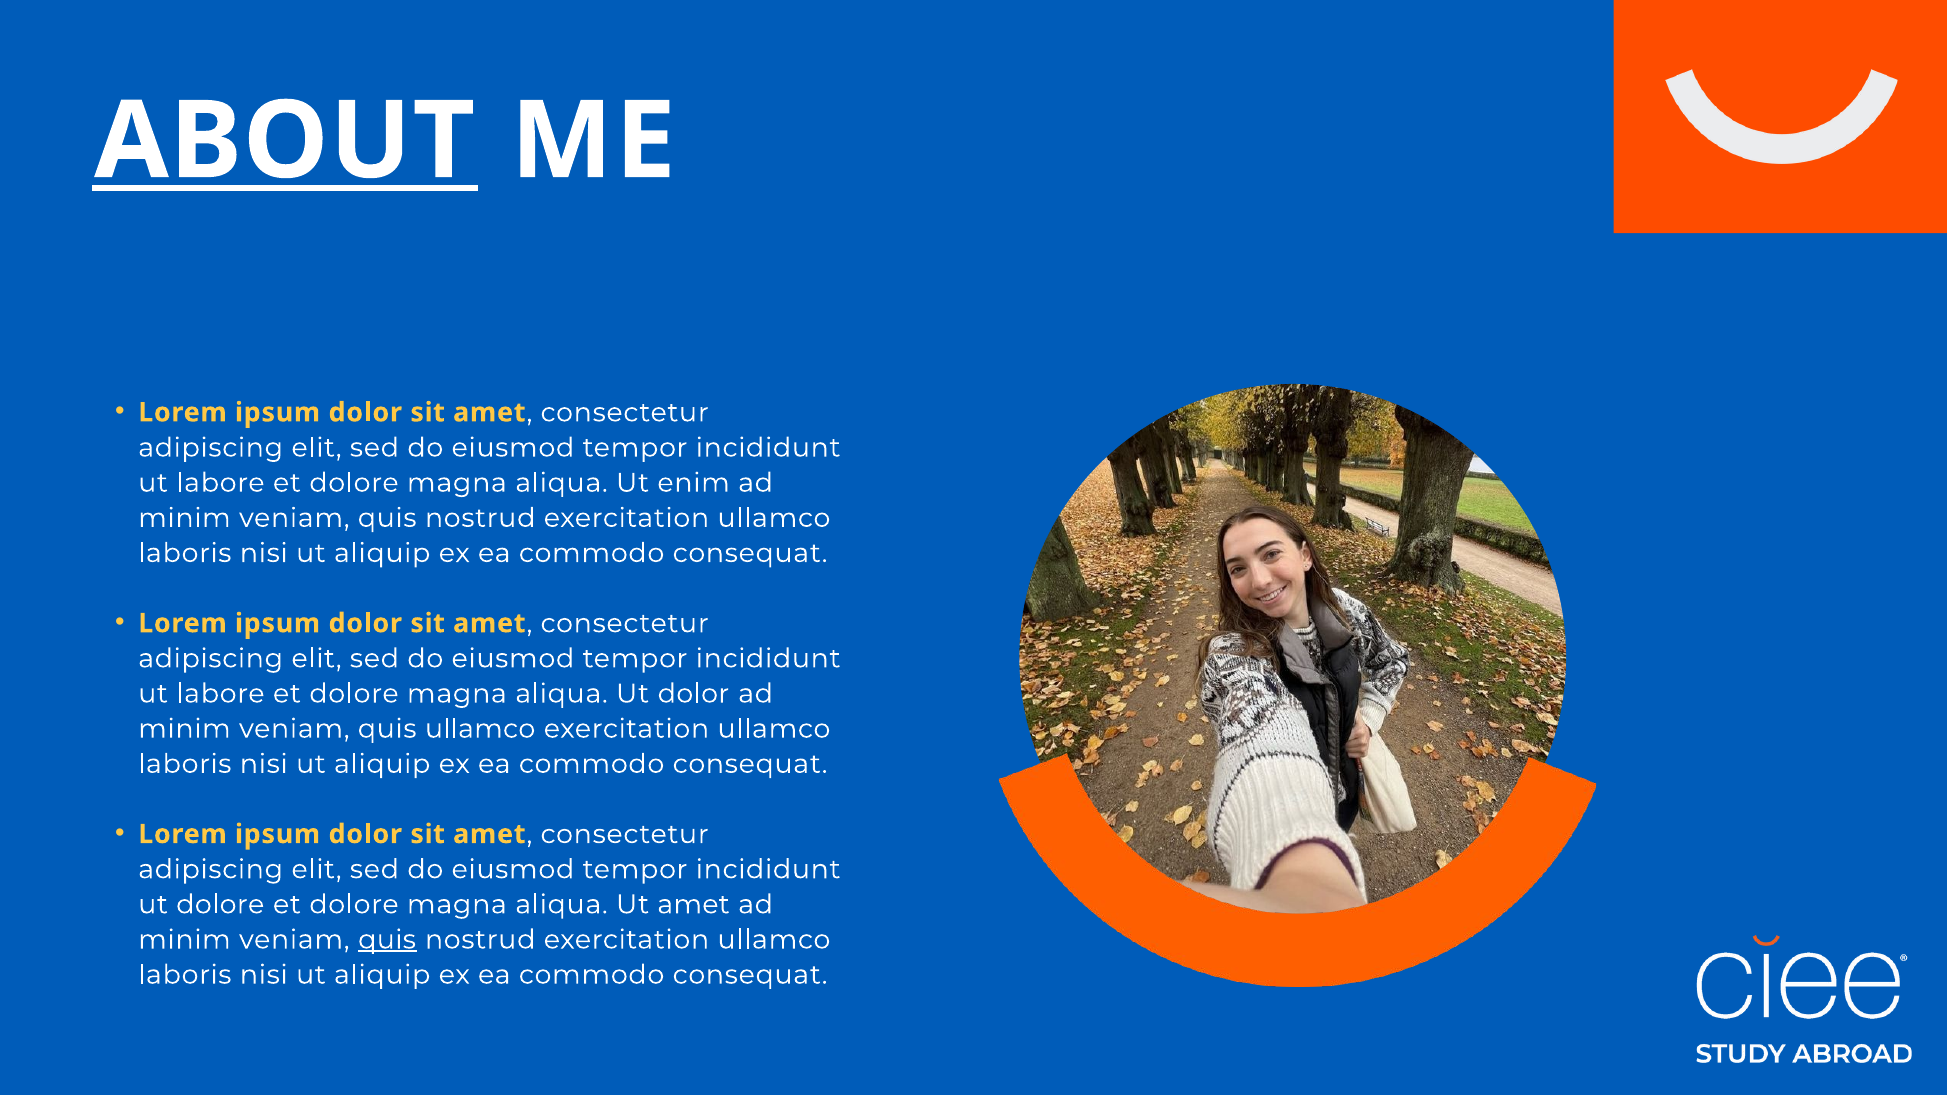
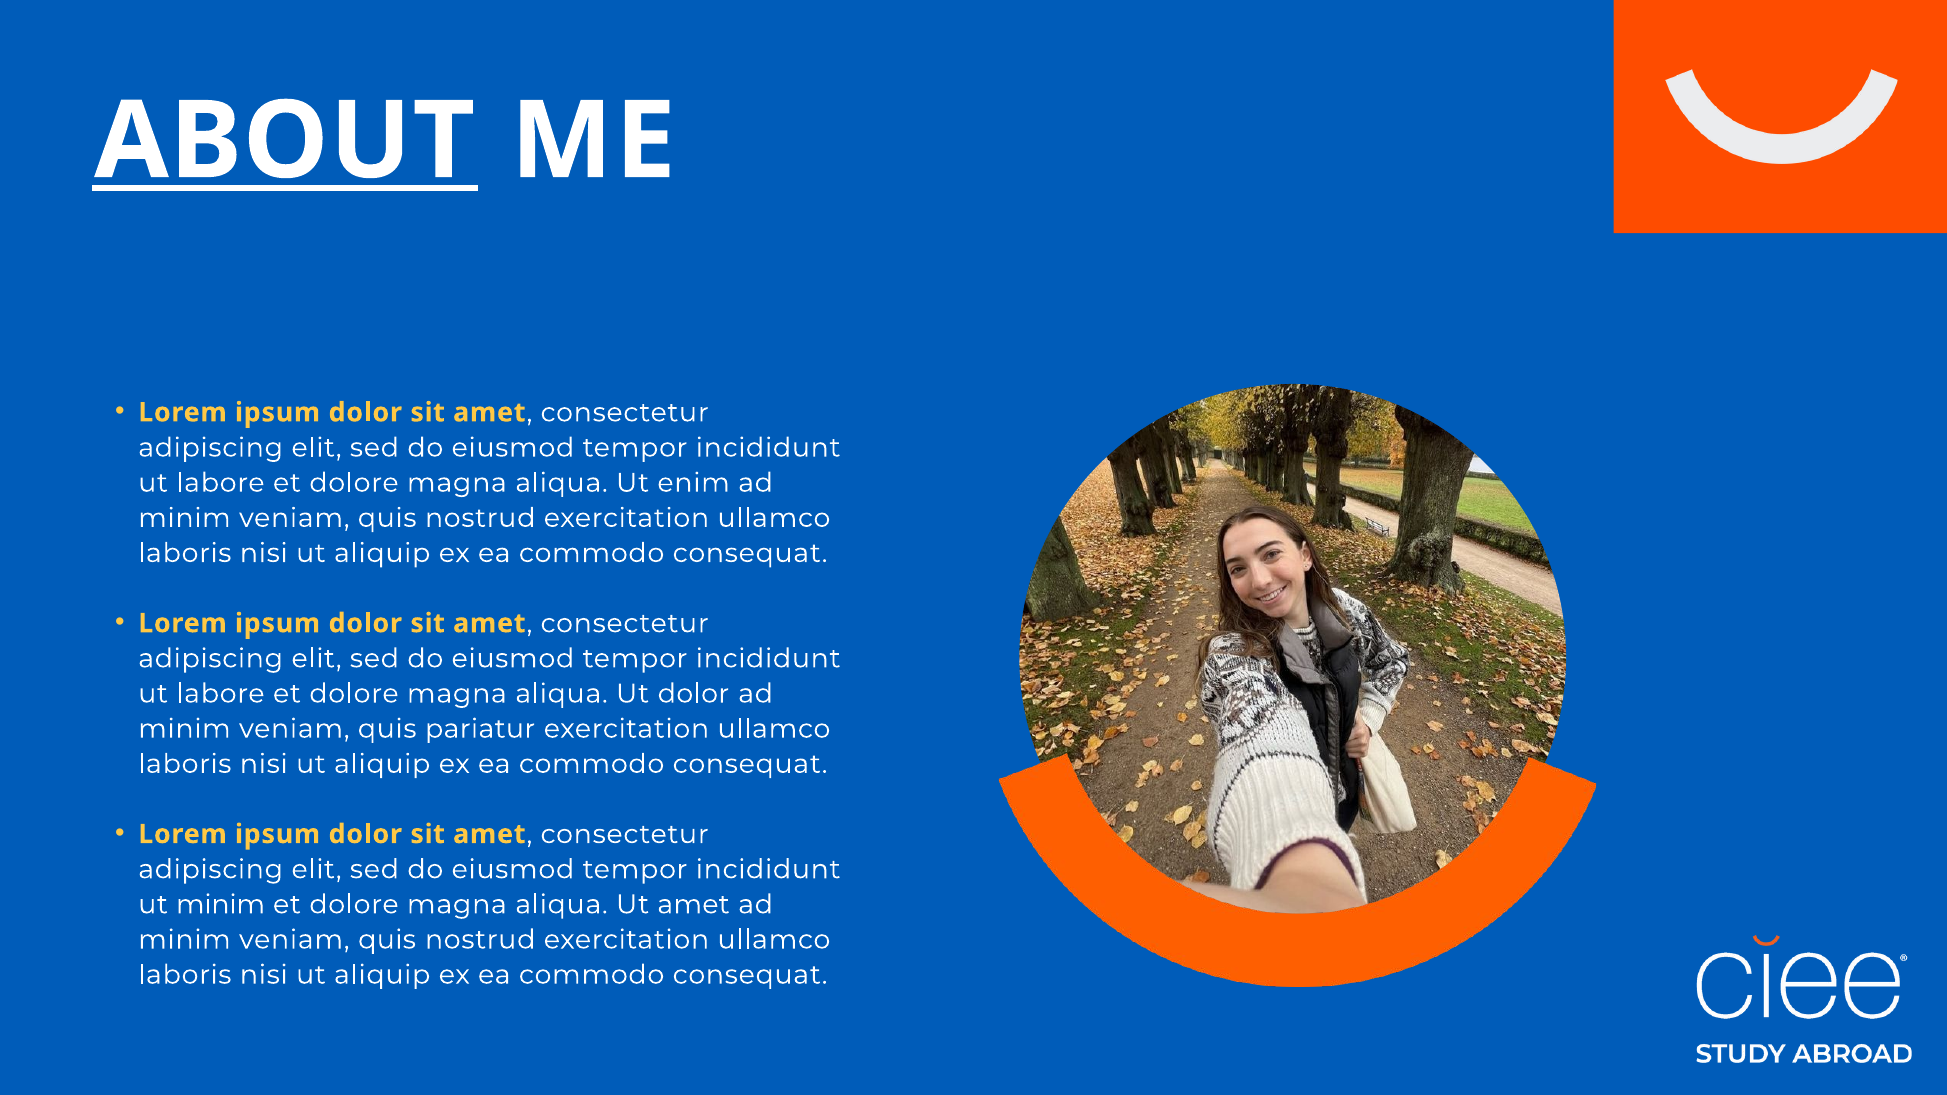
quis ullamco: ullamco -> pariatur
ut dolore: dolore -> minim
quis at (387, 940) underline: present -> none
